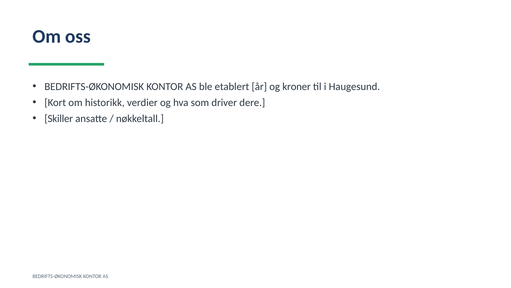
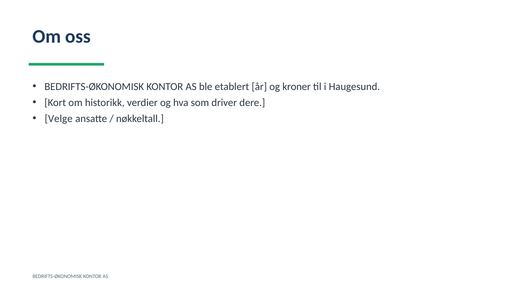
Skiller: Skiller -> Velge
